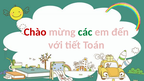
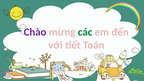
Chào colour: red -> purple
